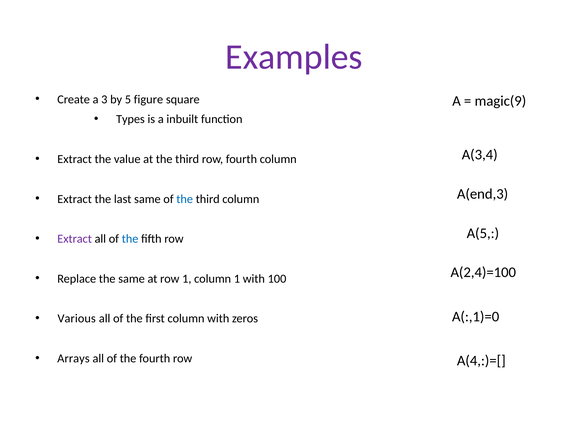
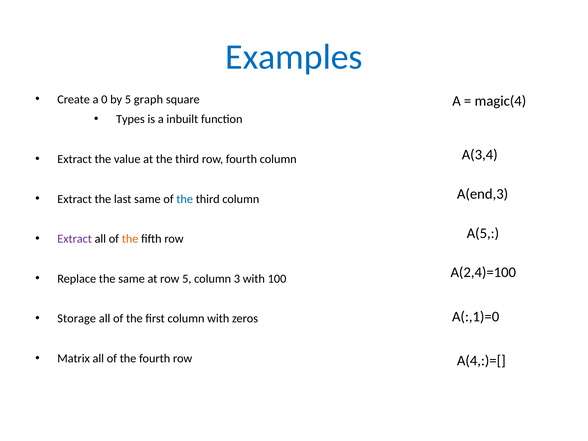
Examples colour: purple -> blue
3: 3 -> 0
figure: figure -> graph
magic(9: magic(9 -> magic(4
the at (130, 239) colour: blue -> orange
row 1: 1 -> 5
column 1: 1 -> 3
Various: Various -> Storage
Arrays: Arrays -> Matrix
